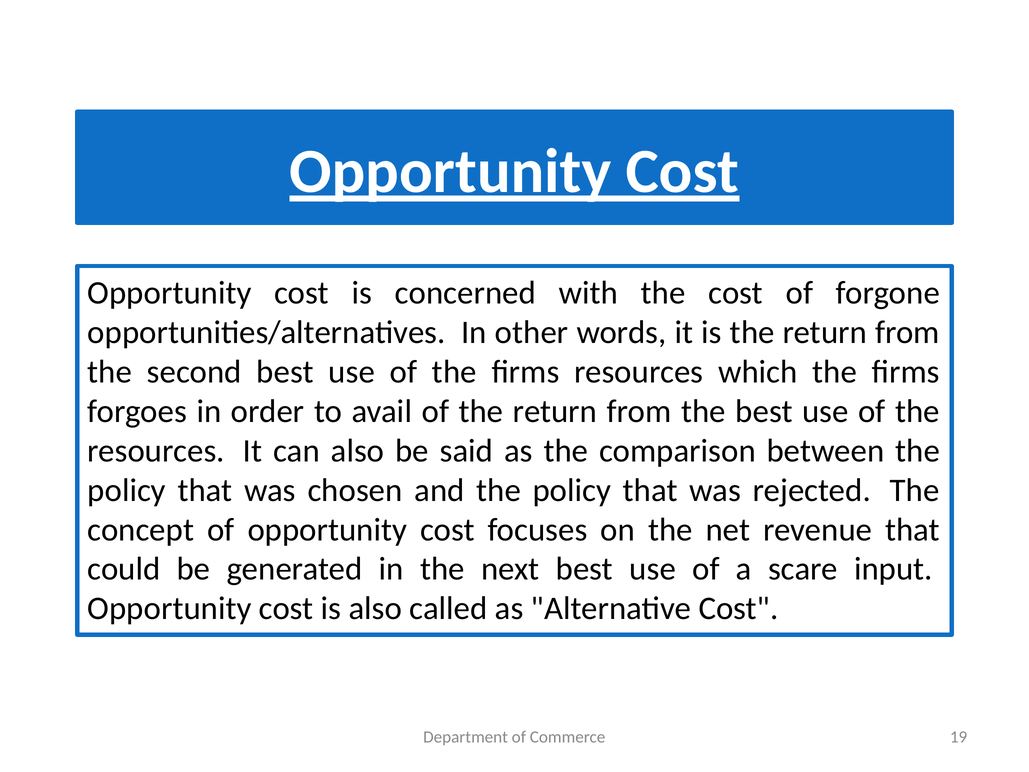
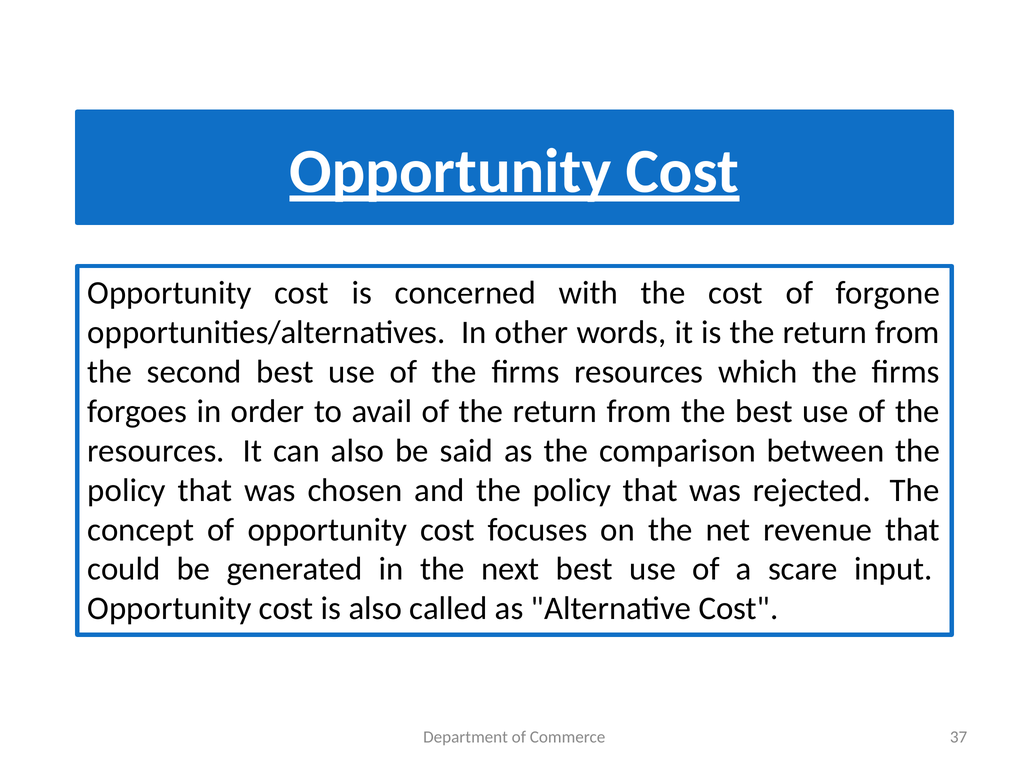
19: 19 -> 37
